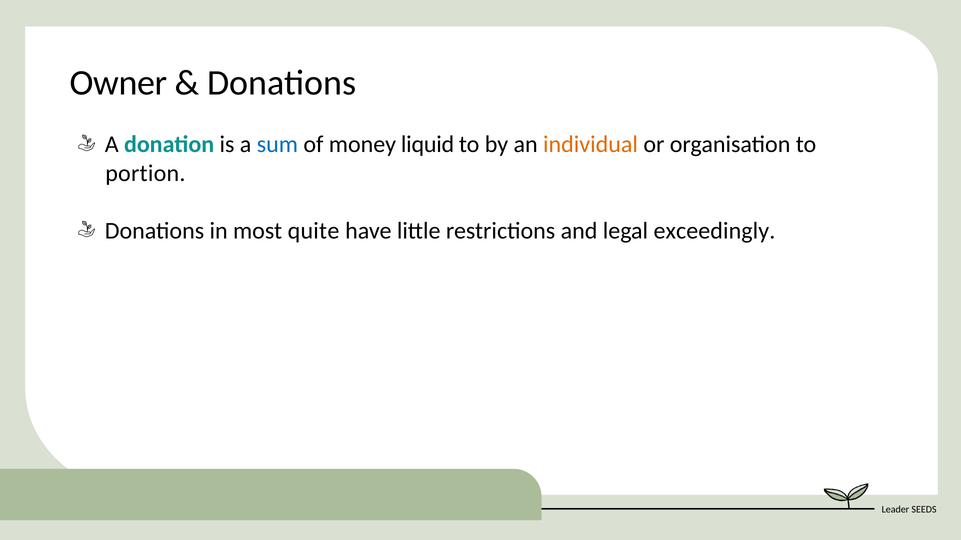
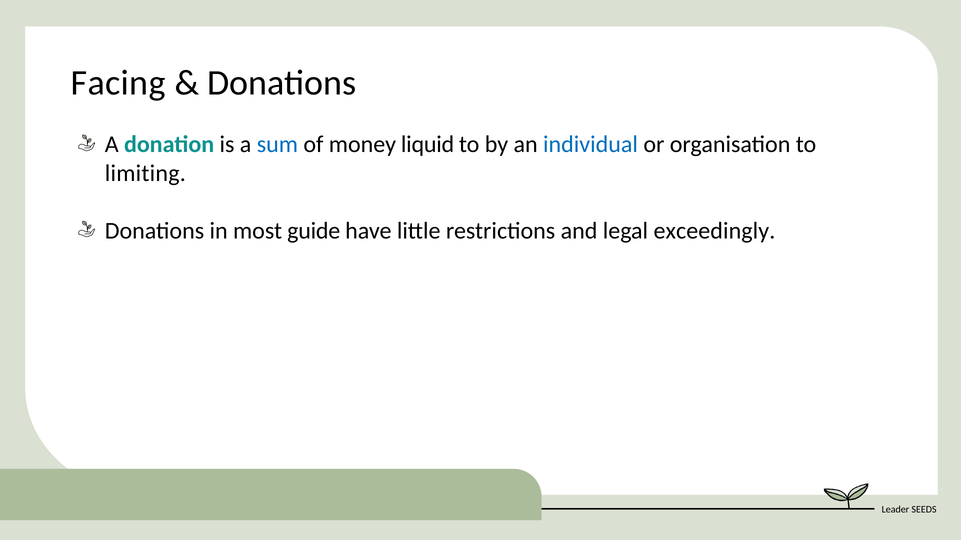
Owner: Owner -> Facing
individual colour: orange -> blue
portion: portion -> limiting
quite: quite -> guide
